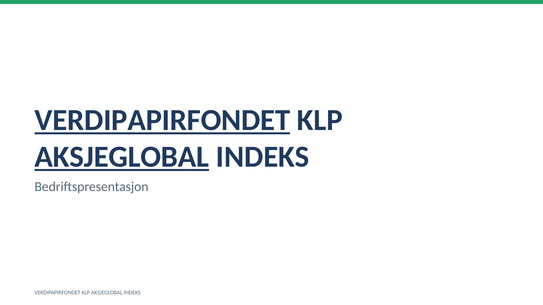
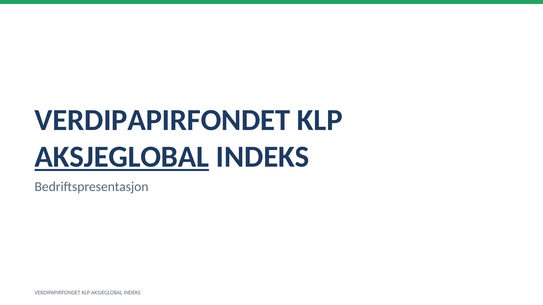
VERDIPAPIRFONDET at (162, 120) underline: present -> none
